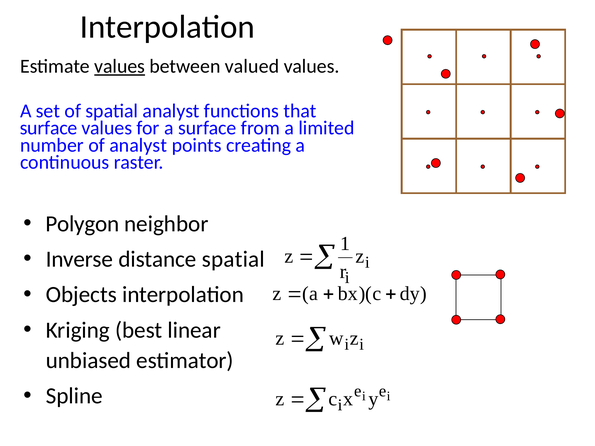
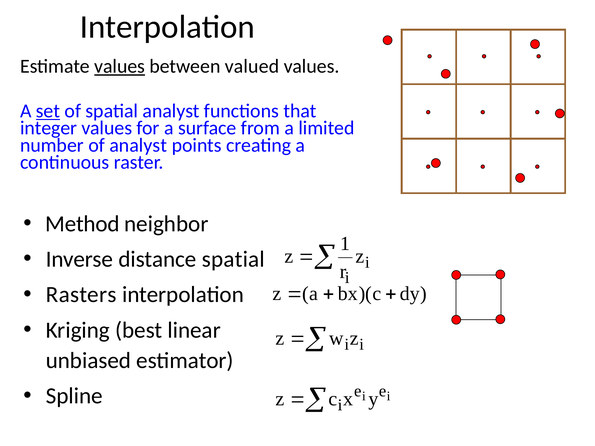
set underline: none -> present
surface at (49, 128): surface -> integer
Polygon: Polygon -> Method
Objects: Objects -> Rasters
